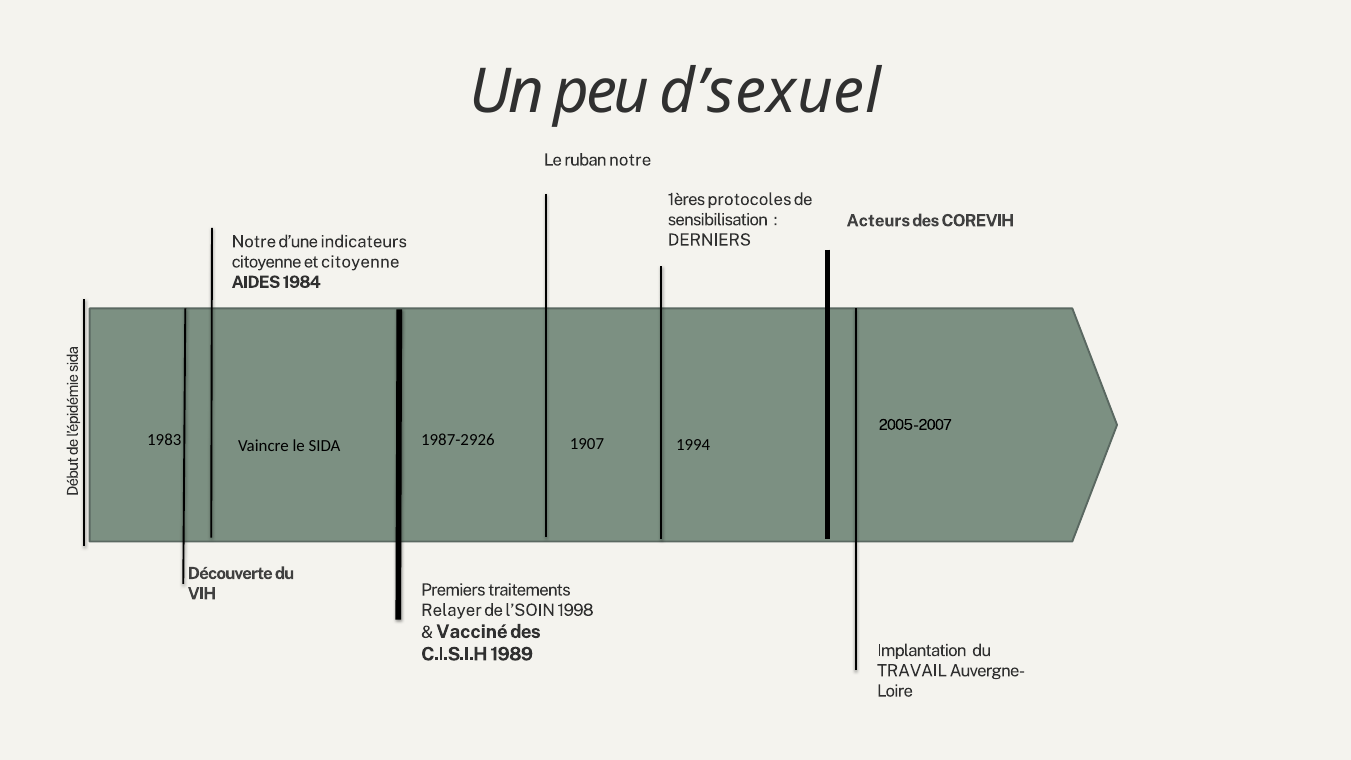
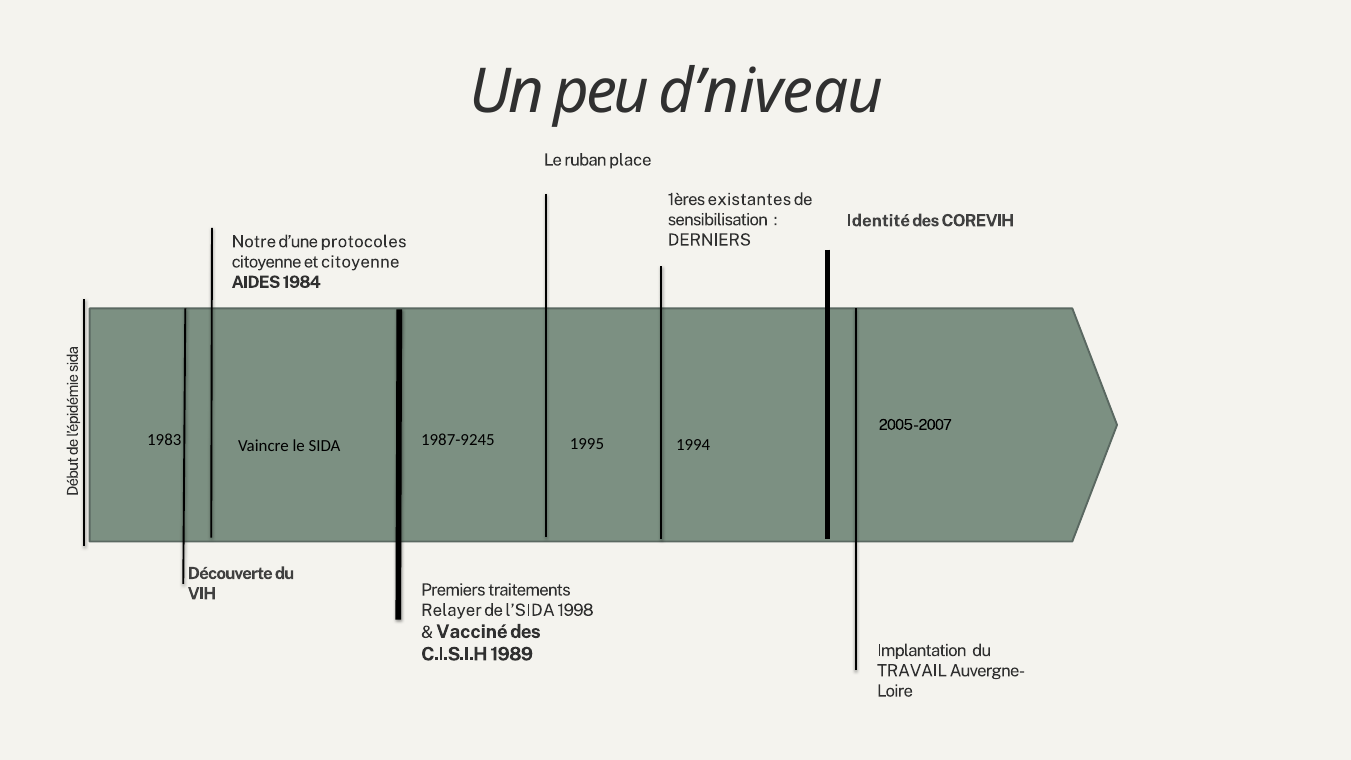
d’sexuel: d’sexuel -> d’niveau
ruban notre: notre -> place
protocoles: protocoles -> existantes
Acteurs: Acteurs -> Identité
indicateurs: indicateurs -> protocoles
1987-2926: 1987-2926 -> 1987-9245
1907: 1907 -> 1995
l’SOIN: l’SOIN -> l’SIDA
